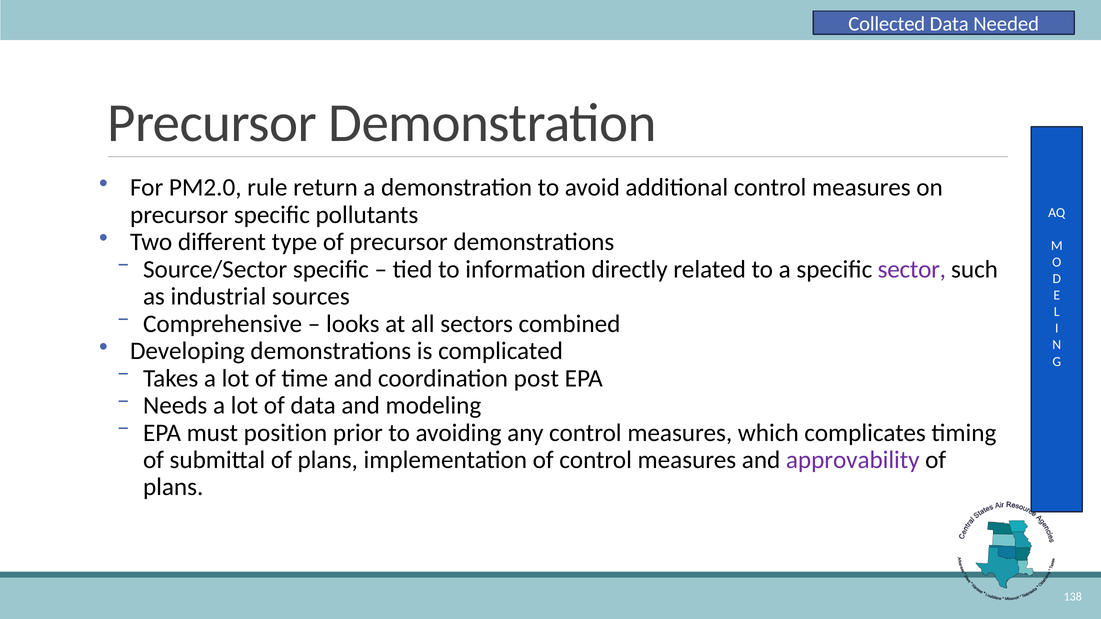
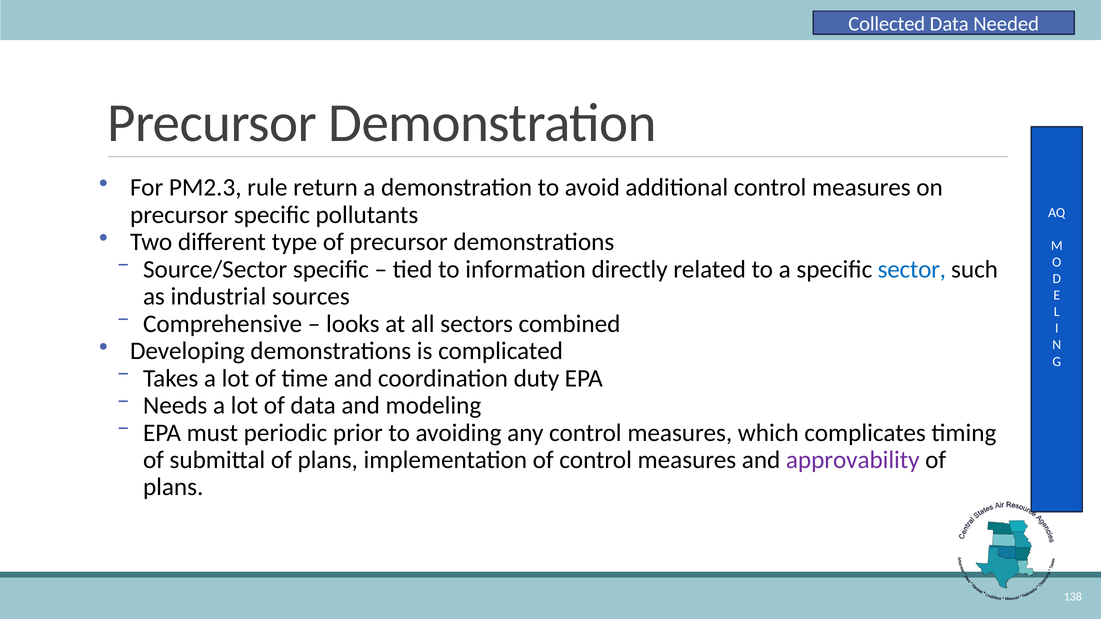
PM2.0: PM2.0 -> PM2.3
sector colour: purple -> blue
post: post -> duty
position: position -> periodic
